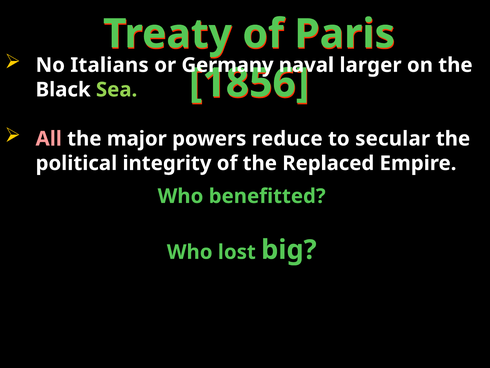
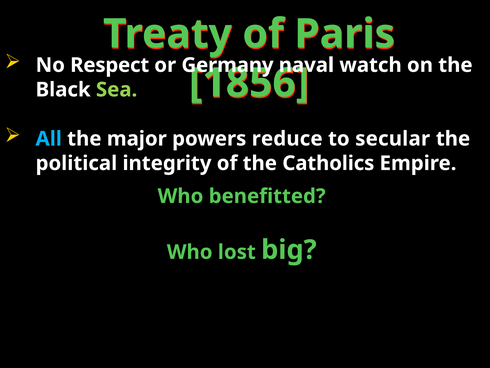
Italians: Italians -> Respect
larger: larger -> watch
All colour: pink -> light blue
Replaced: Replaced -> Catholics
